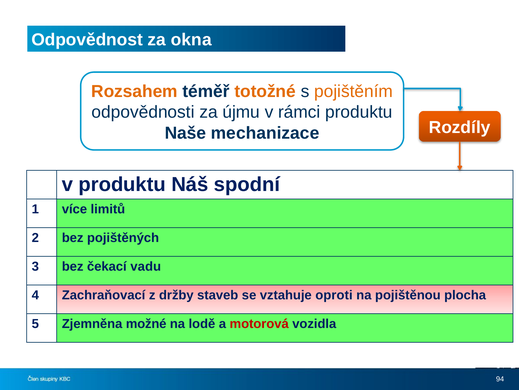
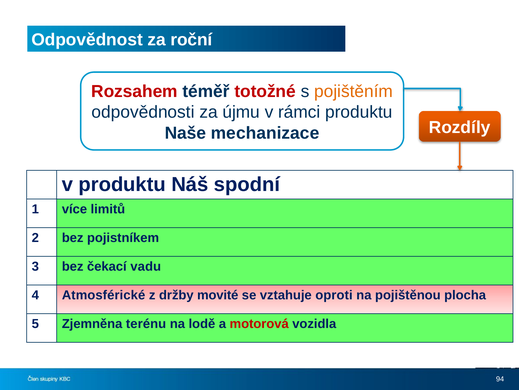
okna: okna -> roční
Rozsahem colour: orange -> red
totožné colour: orange -> red
pojištěných: pojištěných -> pojistníkem
Zachraňovací: Zachraňovací -> Atmosférické
staveb: staveb -> movité
možné: možné -> terénu
